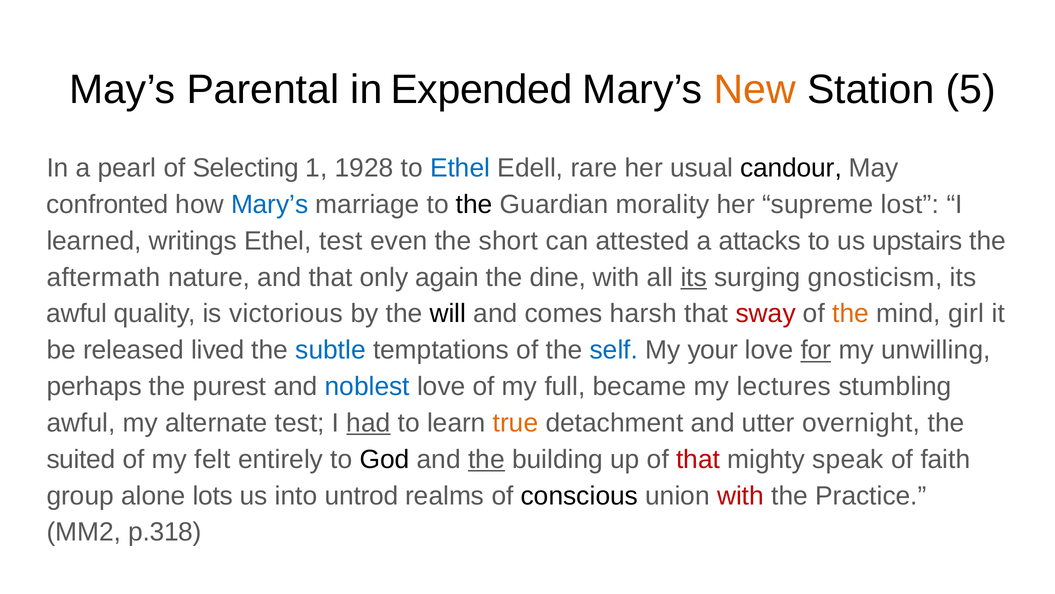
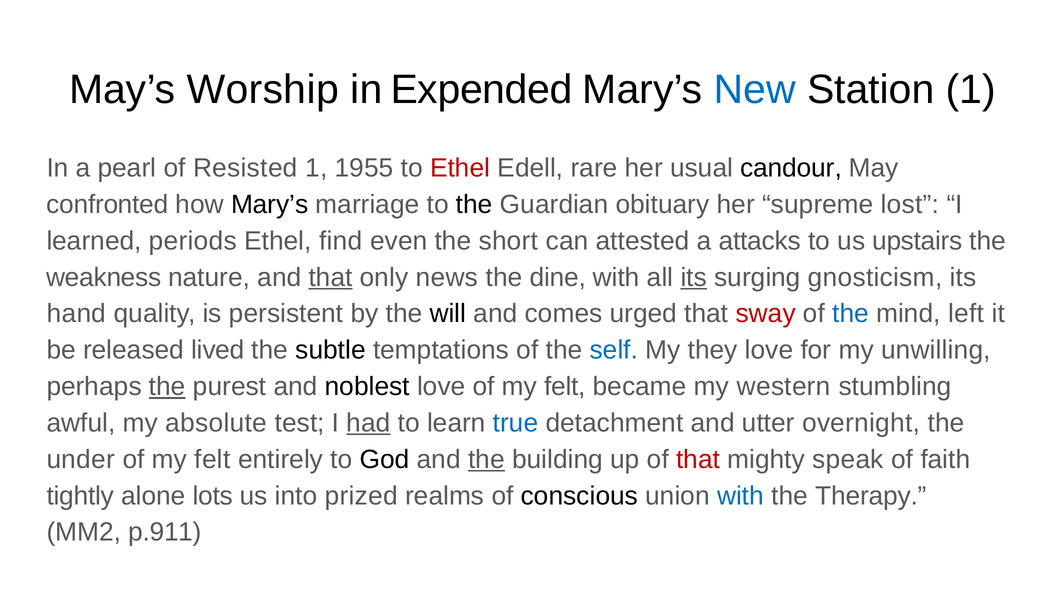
Parental: Parental -> Worship
New colour: orange -> blue
Station 5: 5 -> 1
Selecting: Selecting -> Resisted
1928: 1928 -> 1955
Ethel at (460, 168) colour: blue -> red
Mary’s at (270, 204) colour: blue -> black
morality: morality -> obituary
writings: writings -> periods
Ethel test: test -> find
aftermath: aftermath -> weakness
that at (331, 277) underline: none -> present
again: again -> news
awful at (77, 313): awful -> hand
victorious: victorious -> persistent
harsh: harsh -> urged
the at (851, 313) colour: orange -> blue
girl: girl -> left
subtle colour: blue -> black
your: your -> they
for underline: present -> none
the at (167, 386) underline: none -> present
noblest colour: blue -> black
love of my full: full -> felt
lectures: lectures -> western
alternate: alternate -> absolute
true colour: orange -> blue
suited: suited -> under
group: group -> tightly
untrod: untrod -> prized
with at (741, 495) colour: red -> blue
Practice: Practice -> Therapy
p.318: p.318 -> p.911
